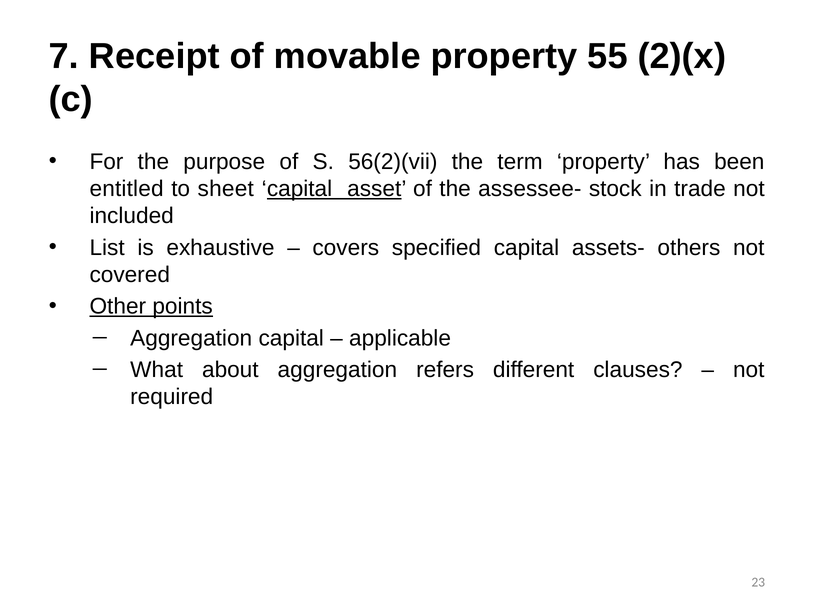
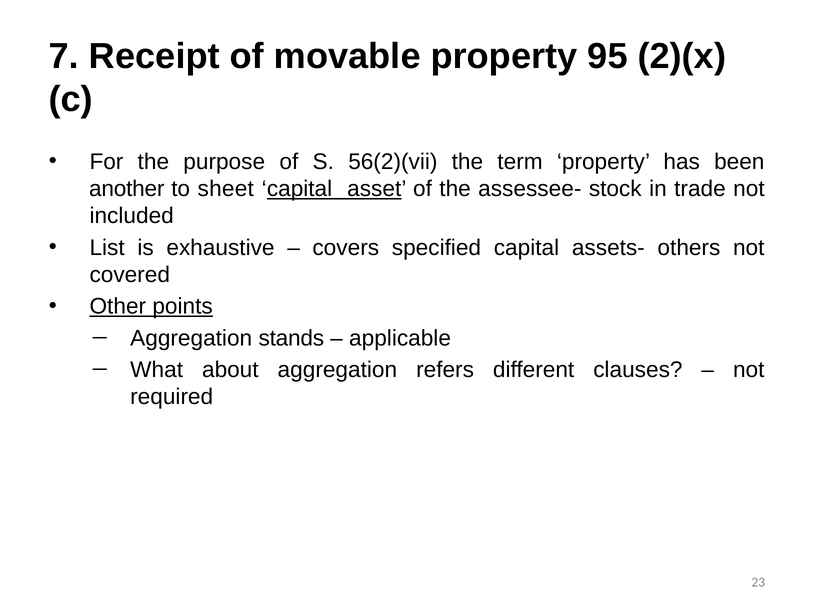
55: 55 -> 95
entitled: entitled -> another
Aggregation capital: capital -> stands
